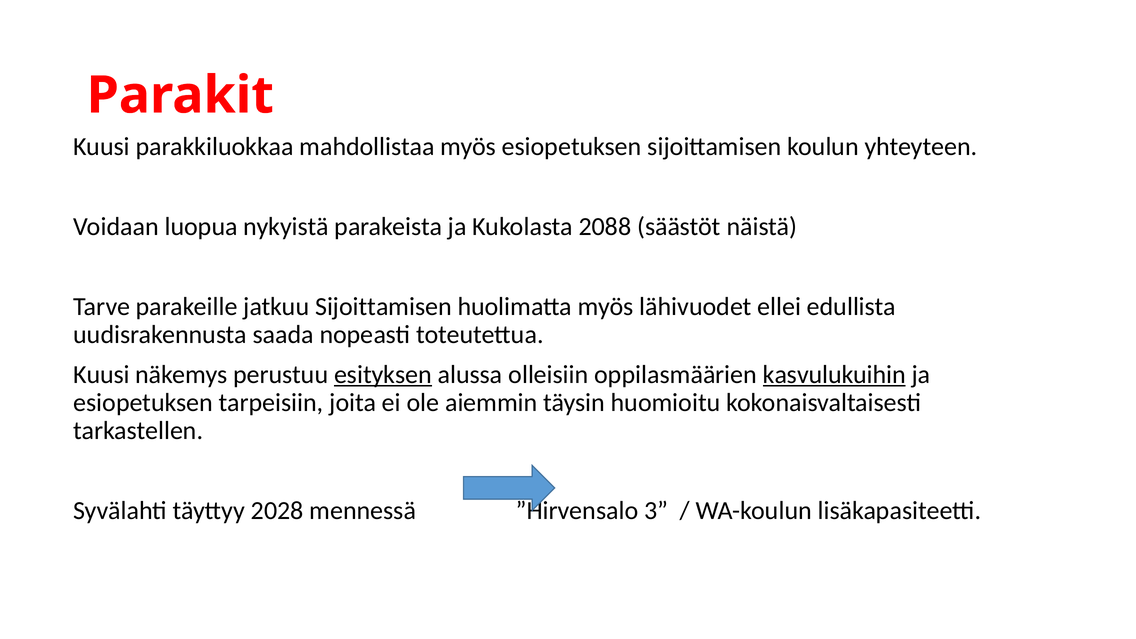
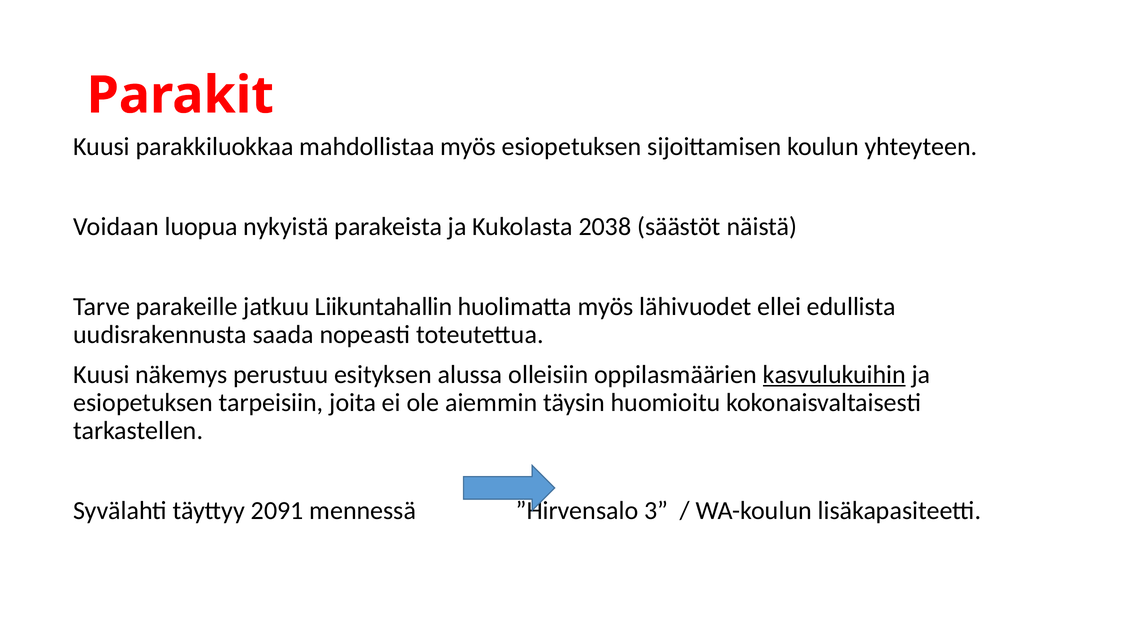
2088: 2088 -> 2038
jatkuu Sijoittamisen: Sijoittamisen -> Liikuntahallin
esityksen underline: present -> none
2028: 2028 -> 2091
